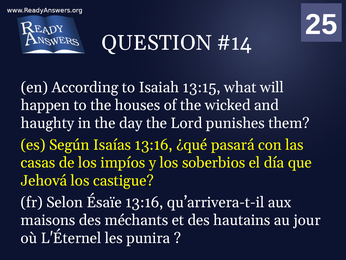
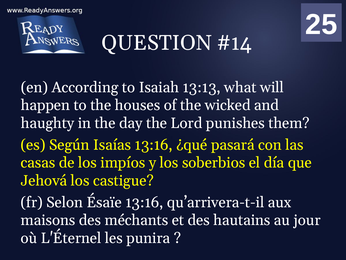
13:15: 13:15 -> 13:13
